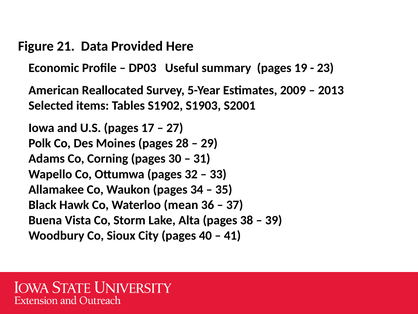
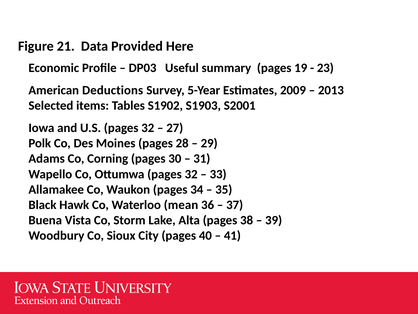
Reallocated: Reallocated -> Deductions
U.S pages 17: 17 -> 32
